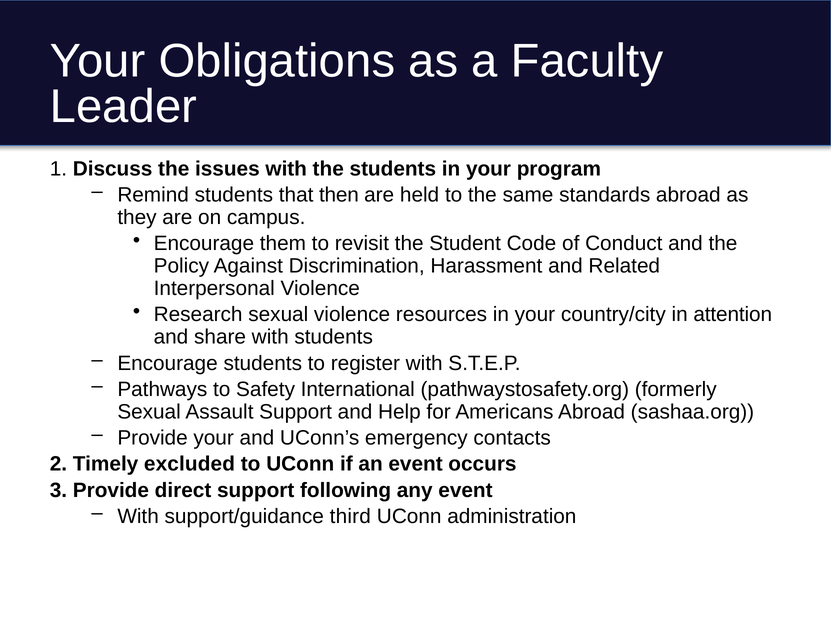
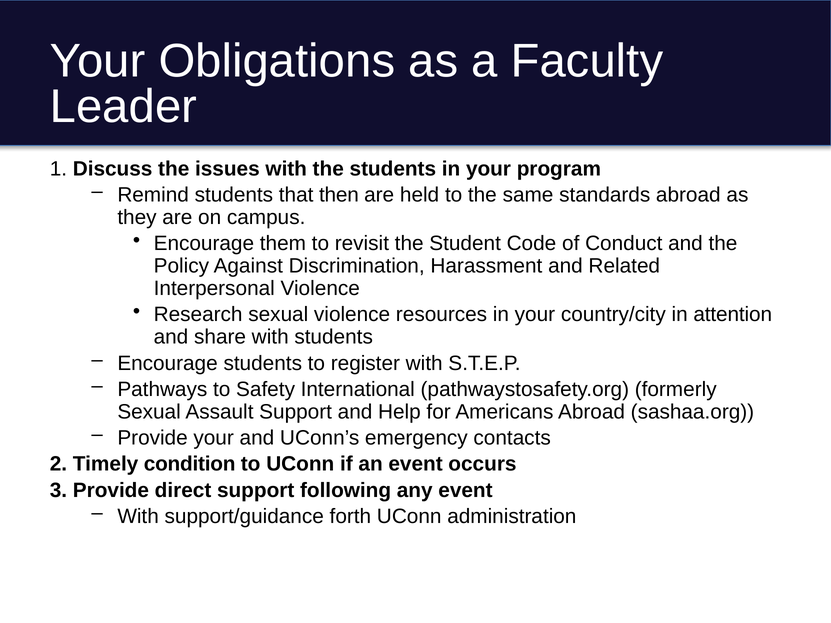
excluded: excluded -> condition
third: third -> forth
